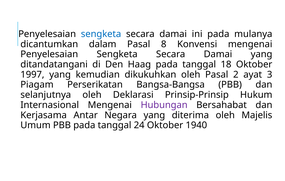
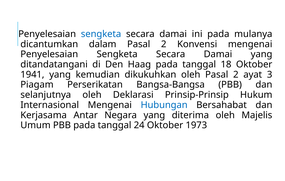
dalam Pasal 8: 8 -> 2
1997: 1997 -> 1941
Hubungan colour: purple -> blue
1940: 1940 -> 1973
